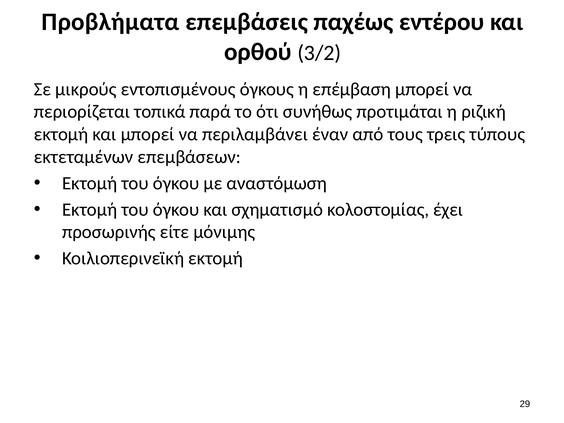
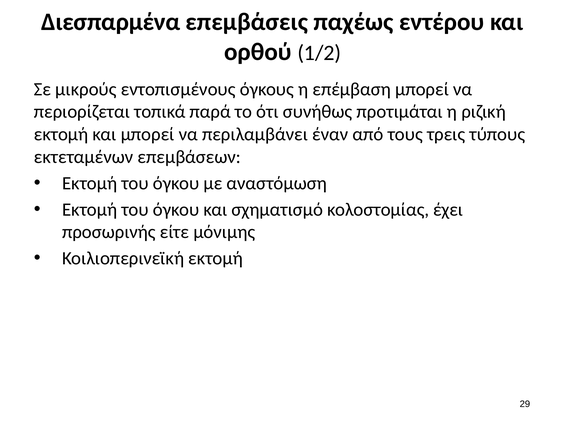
Προβλήματα: Προβλήματα -> Διεσπαρμένα
3/2: 3/2 -> 1/2
